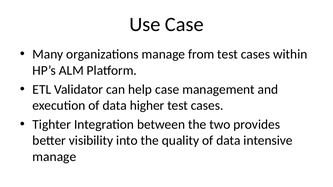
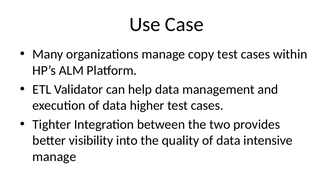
from: from -> copy
help case: case -> data
